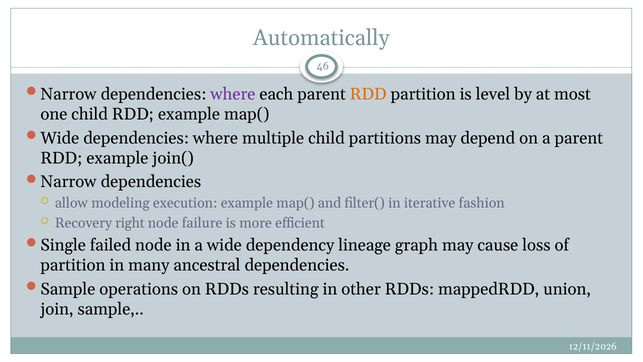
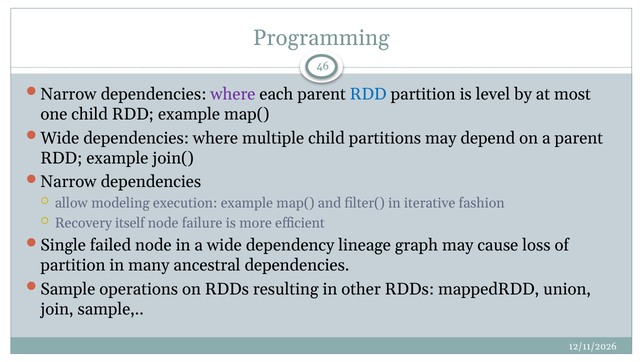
Automatically: Automatically -> Programming
RDD at (368, 94) colour: orange -> blue
right: right -> itself
